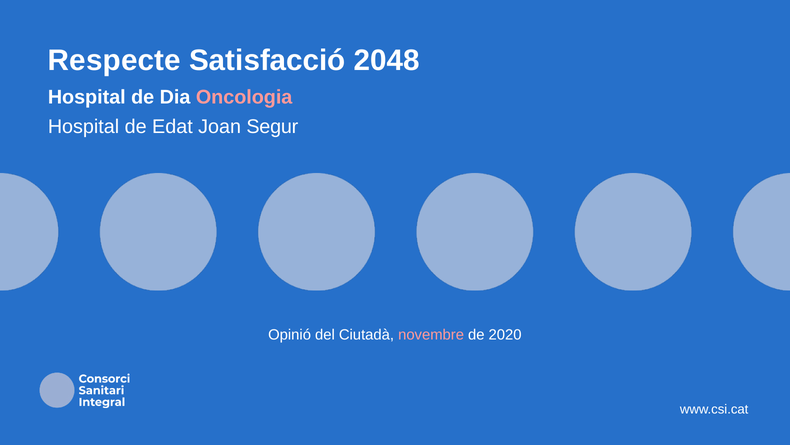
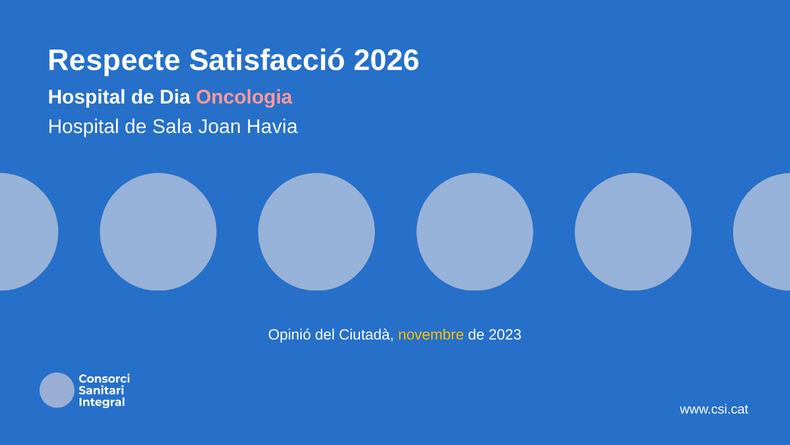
2048: 2048 -> 2026
Edat: Edat -> Sala
Segur: Segur -> Havia
novembre colour: pink -> yellow
2020: 2020 -> 2023
